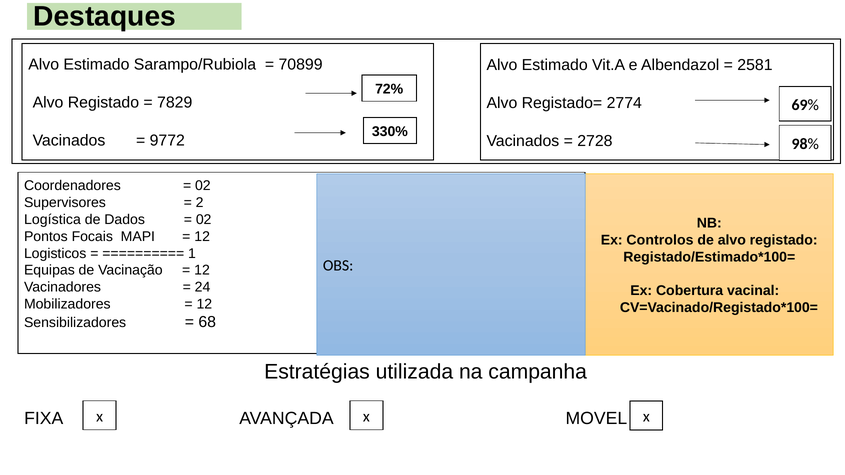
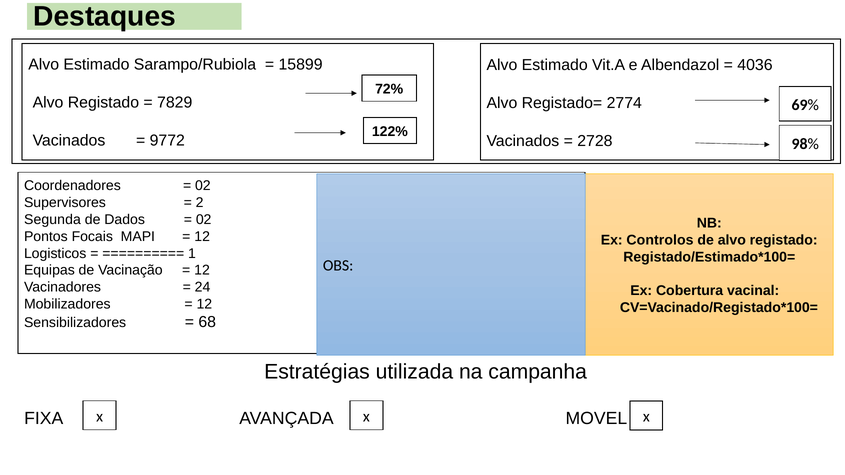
70899: 70899 -> 15899
2581: 2581 -> 4036
330%: 330% -> 122%
Logística: Logística -> Segunda
